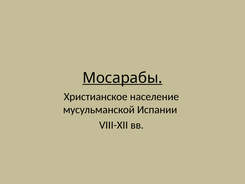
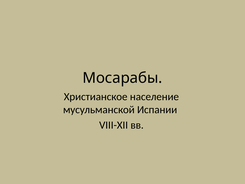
Мосарабы underline: present -> none
